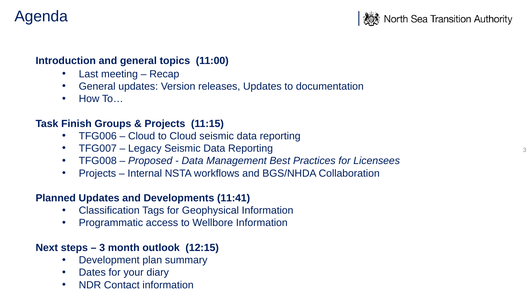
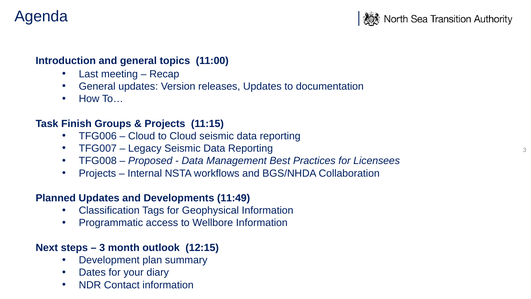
11:41: 11:41 -> 11:49
